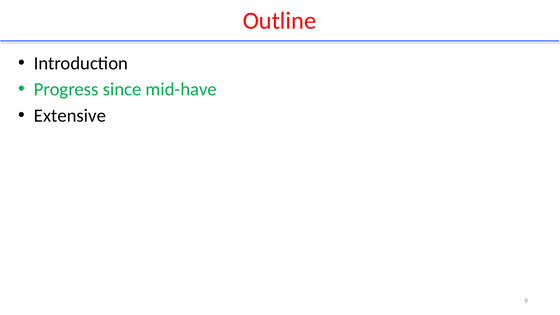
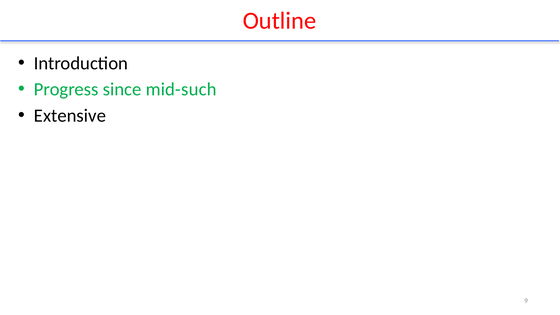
mid-have: mid-have -> mid-such
